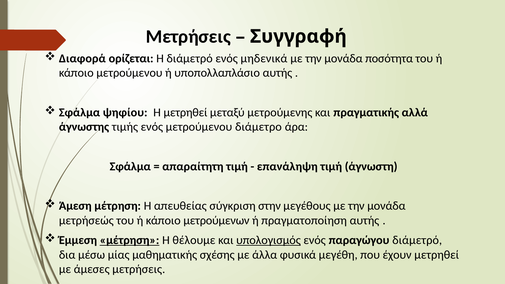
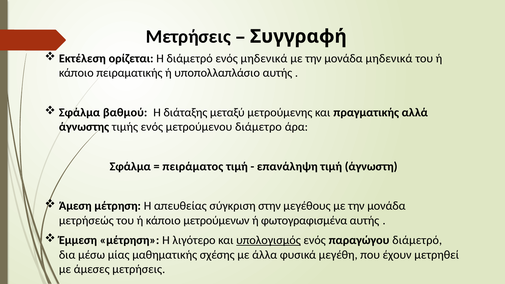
Διαφορά: Διαφορά -> Εκτέλεση
μονάδα ποσότητα: ποσότητα -> μηδενικά
κάποιο μετρούμενου: μετρούμενου -> πειραματικής
ψηφίου: ψηφίου -> βαθμού
Η μετρηθεί: μετρηθεί -> διάταξης
απαραίτητη: απαραίτητη -> πειράματος
πραγματοποίηση: πραγματοποίηση -> φωτογραφισμένα
μέτρηση at (130, 240) underline: present -> none
θέλουμε: θέλουμε -> λιγότερο
